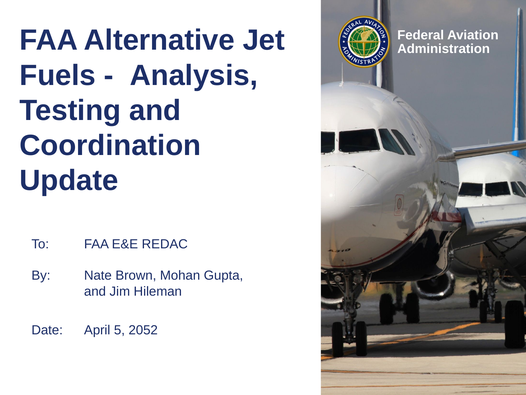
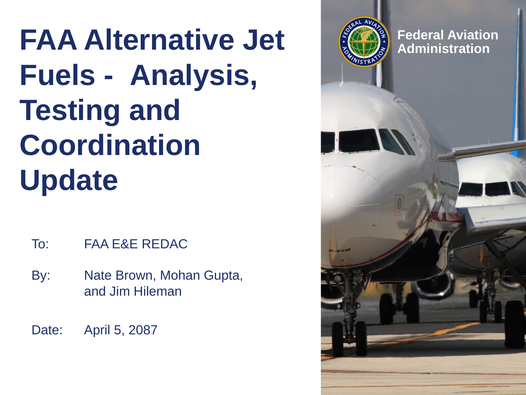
2052: 2052 -> 2087
